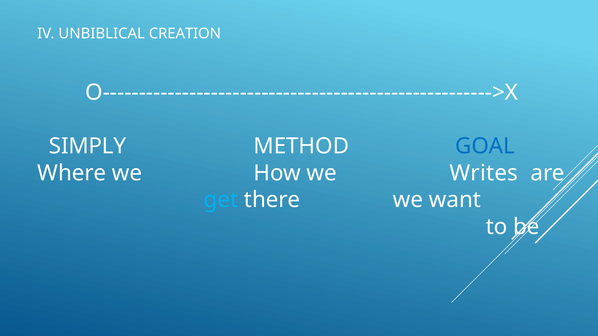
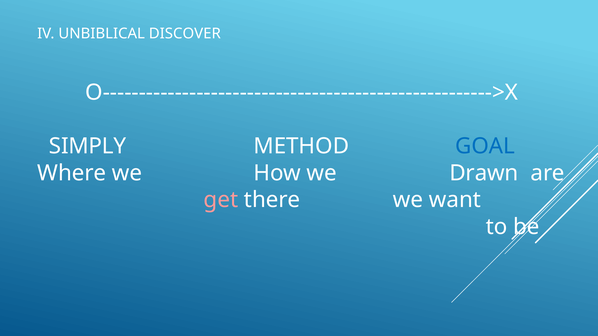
CREATION: CREATION -> DISCOVER
Writes: Writes -> Drawn
get colour: light blue -> pink
